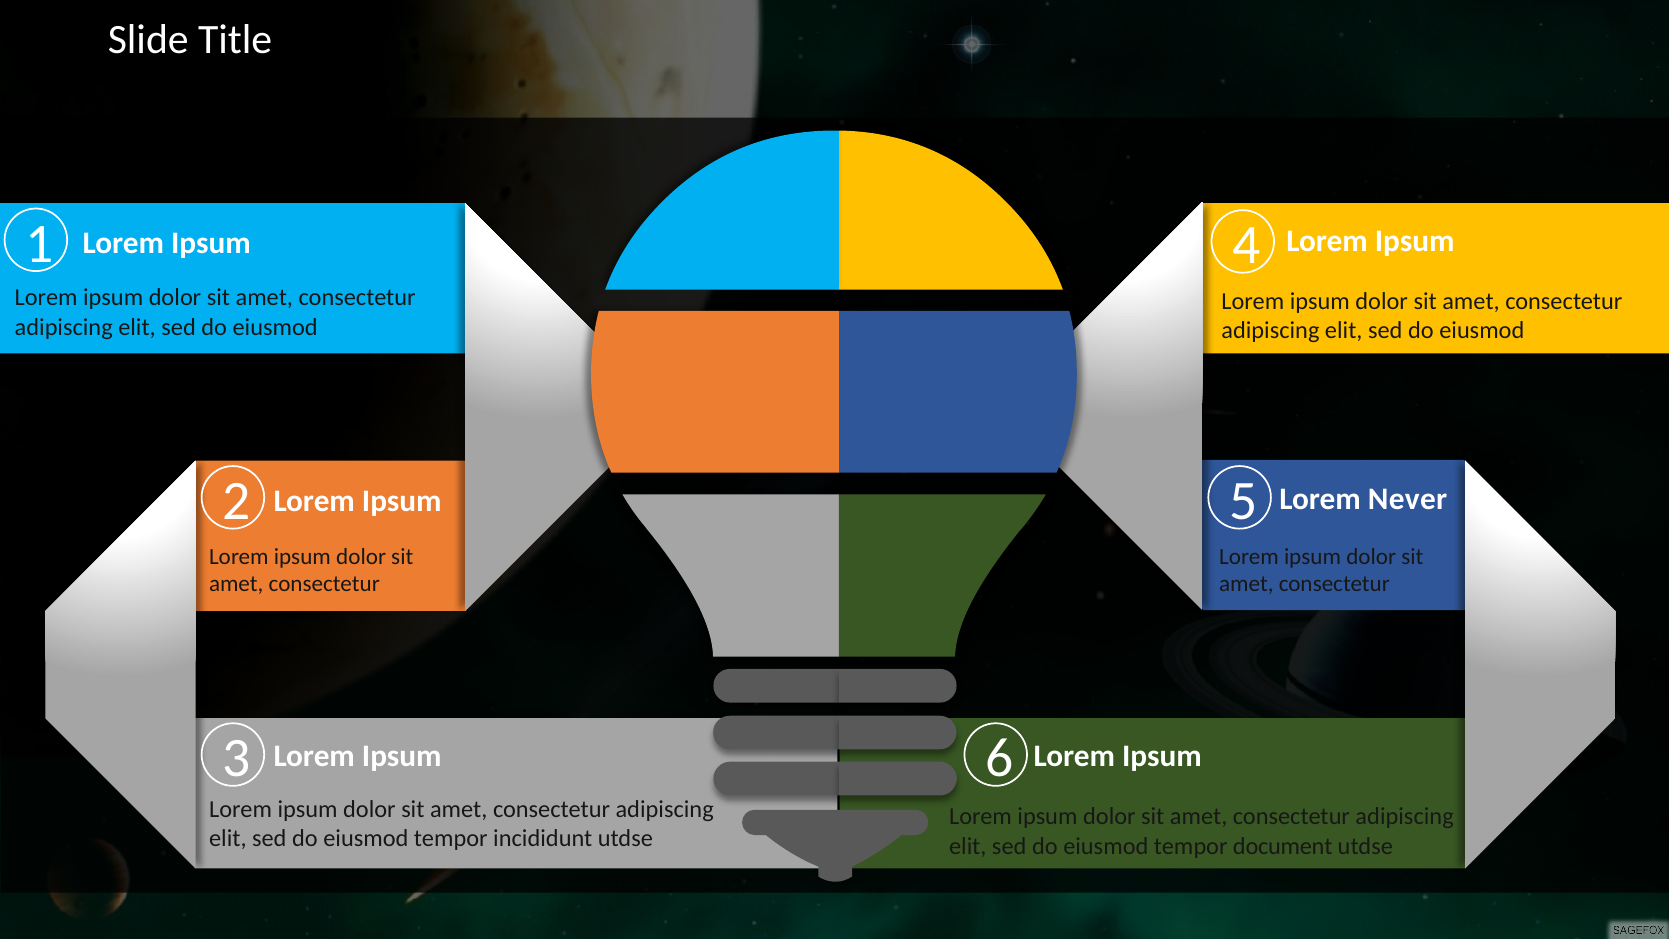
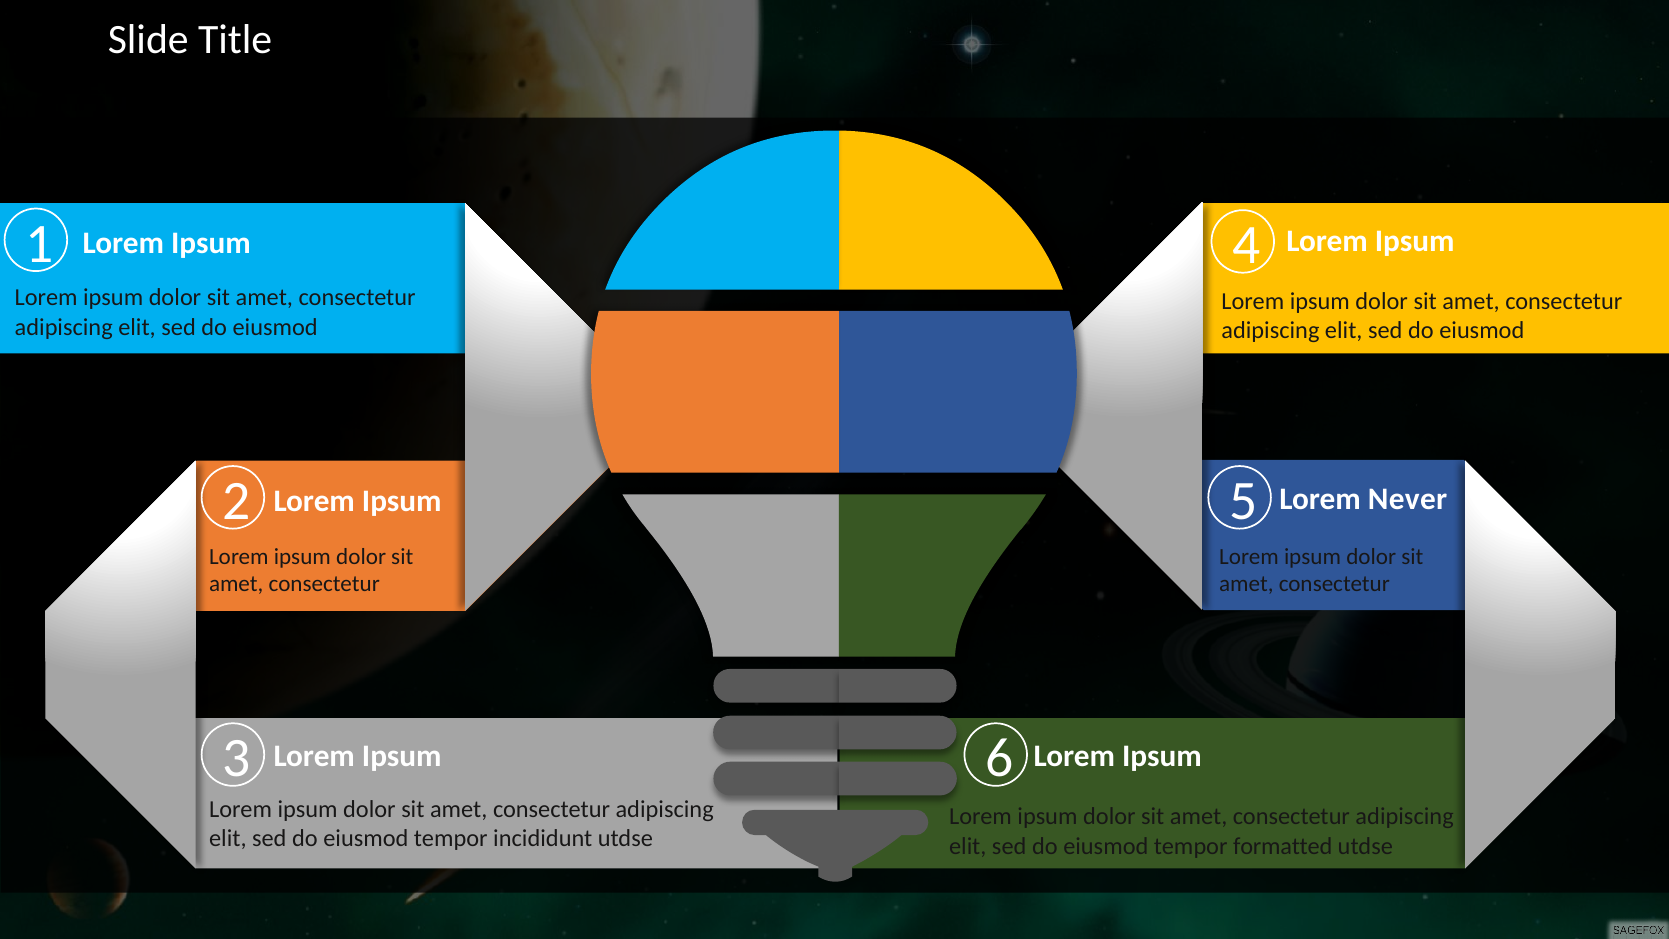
document: document -> formatted
